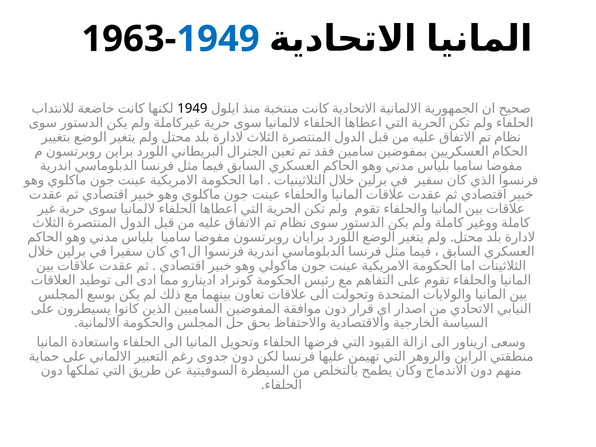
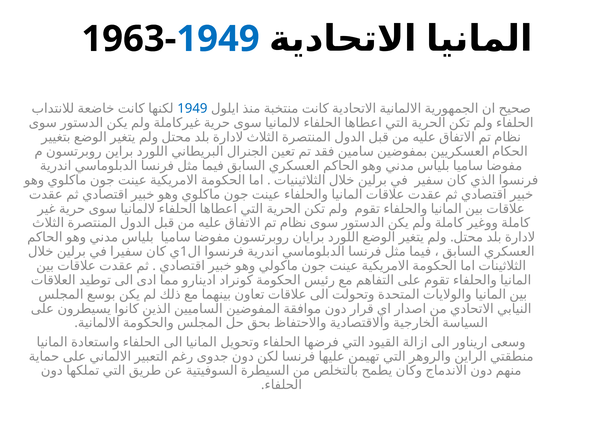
1949 at (192, 109) colour: black -> blue
